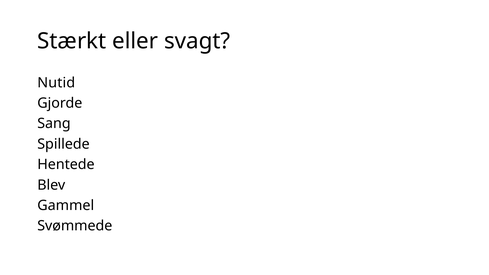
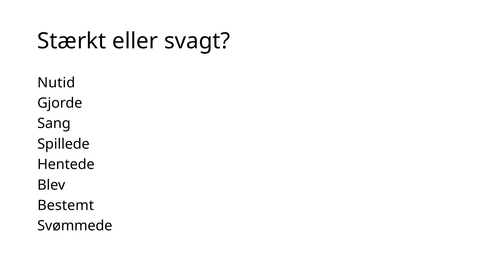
Gammel: Gammel -> Bestemt
